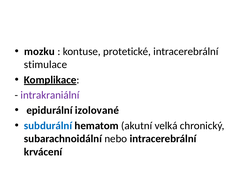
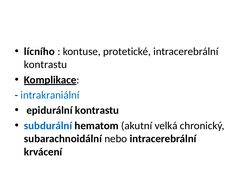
mozku: mozku -> lícního
stimulace at (46, 65): stimulace -> kontrastu
intrakraniální colour: purple -> blue
epidurální izolované: izolované -> kontrastu
